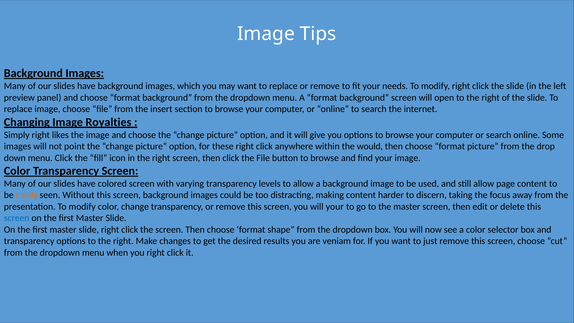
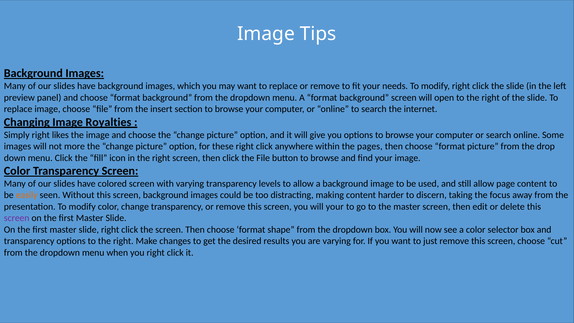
point: point -> more
would: would -> pages
screen at (17, 218) colour: blue -> purple
are veniam: veniam -> varying
